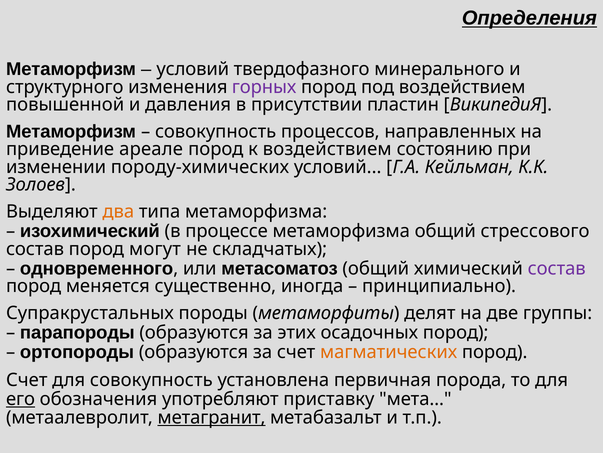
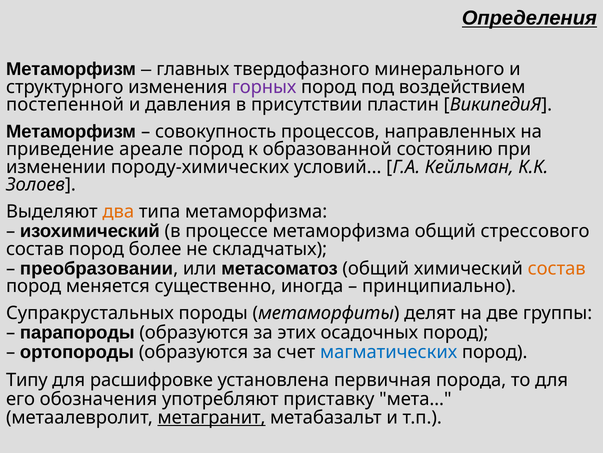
условий at (193, 69): условий -> главных
повышенной: повышенной -> постепенной
к воздействием: воздействием -> образованной
могут: могут -> более
одновременного: одновременного -> преобразовании
состав at (557, 268) colour: purple -> orange
магматических colour: orange -> blue
Счет at (27, 380): Счет -> Типу
для совокупность: совокупность -> расшифровке
его underline: present -> none
